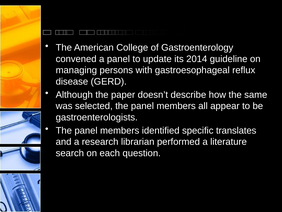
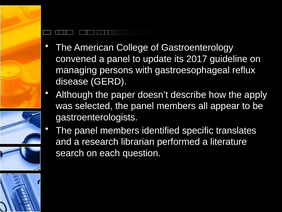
2014: 2014 -> 2017
same: same -> apply
